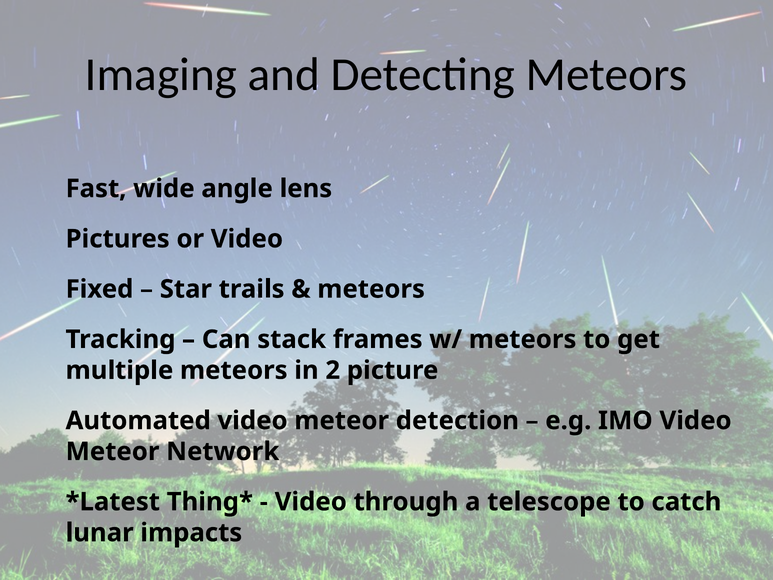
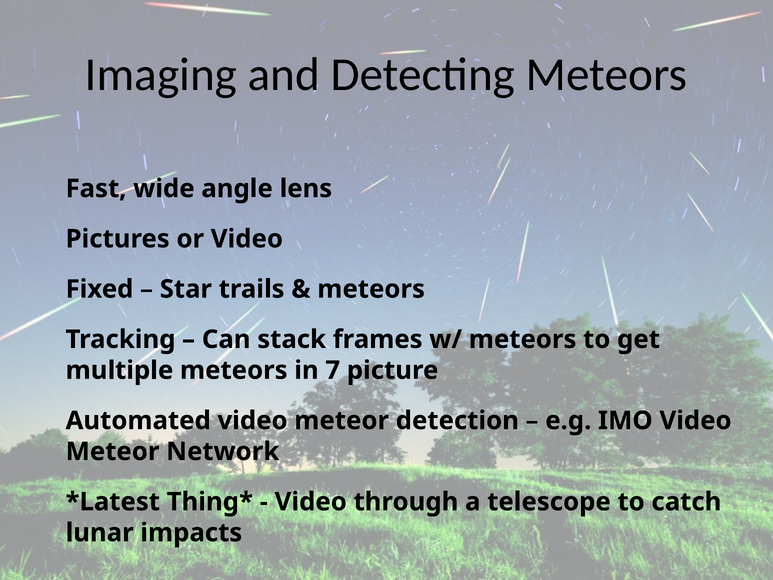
2: 2 -> 7
